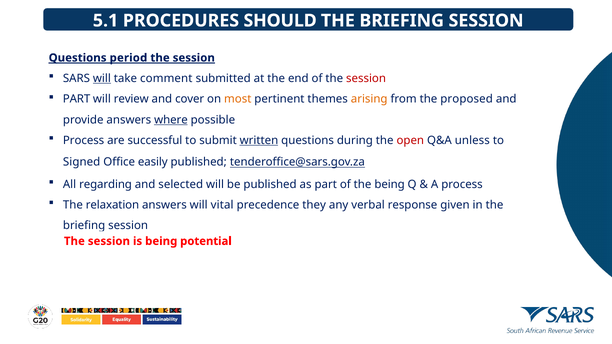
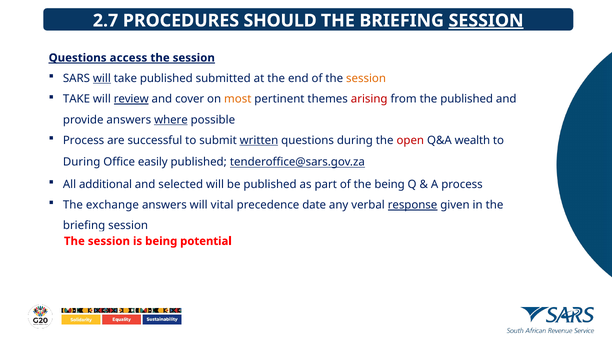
5.1: 5.1 -> 2.7
SESSION at (486, 21) underline: none -> present
period: period -> access
take comment: comment -> published
session at (366, 79) colour: red -> orange
PART at (77, 99): PART -> TAKE
review underline: none -> present
arising colour: orange -> red
the proposed: proposed -> published
unless: unless -> wealth
Signed at (82, 162): Signed -> During
regarding: regarding -> additional
relaxation: relaxation -> exchange
they: they -> date
response underline: none -> present
